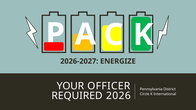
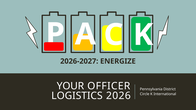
REQUIRED: REQUIRED -> LOGISTICS
